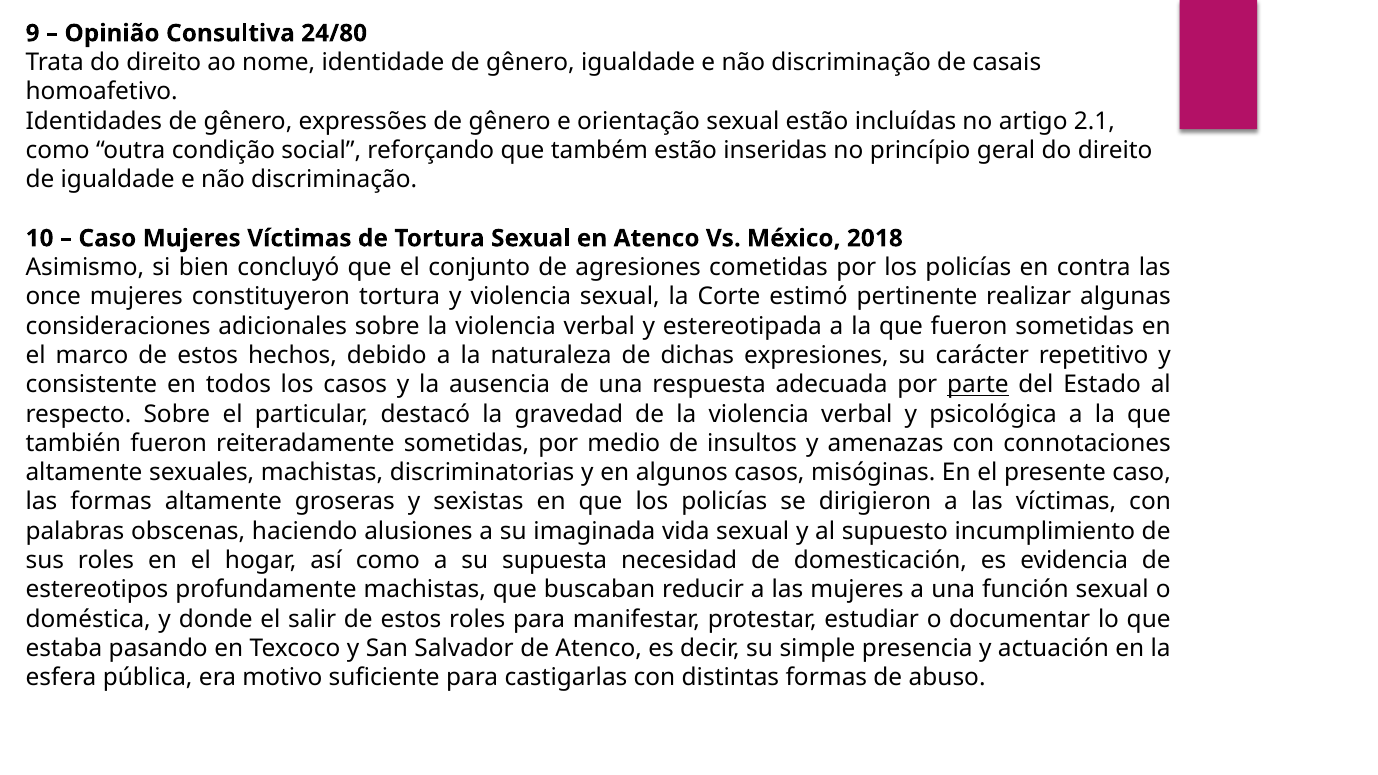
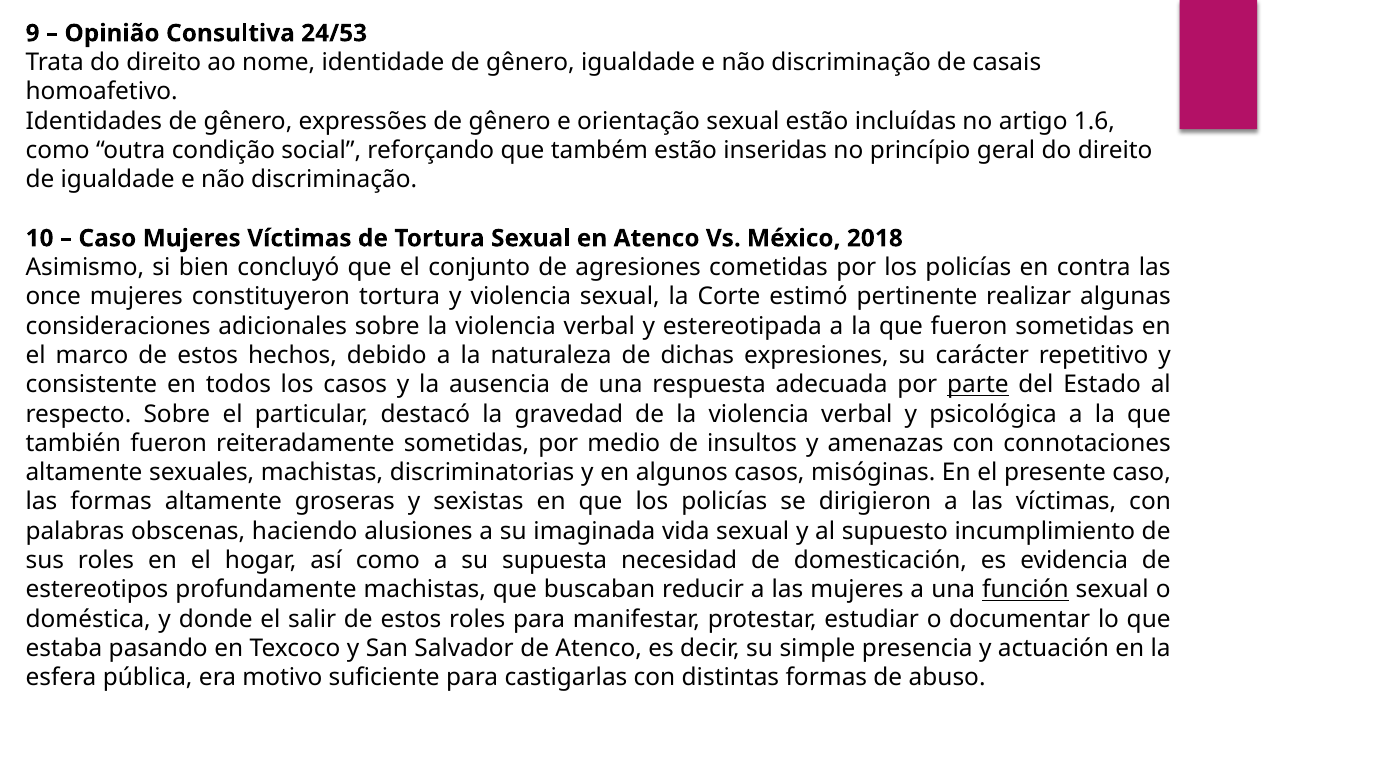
24/80: 24/80 -> 24/53
2.1: 2.1 -> 1.6
función underline: none -> present
